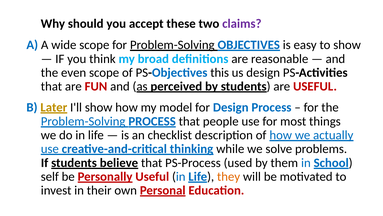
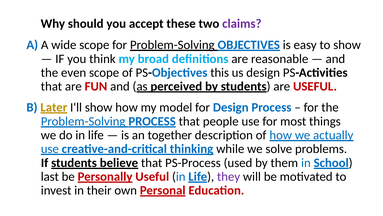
checklist: checklist -> together
self: self -> last
they colour: orange -> purple
